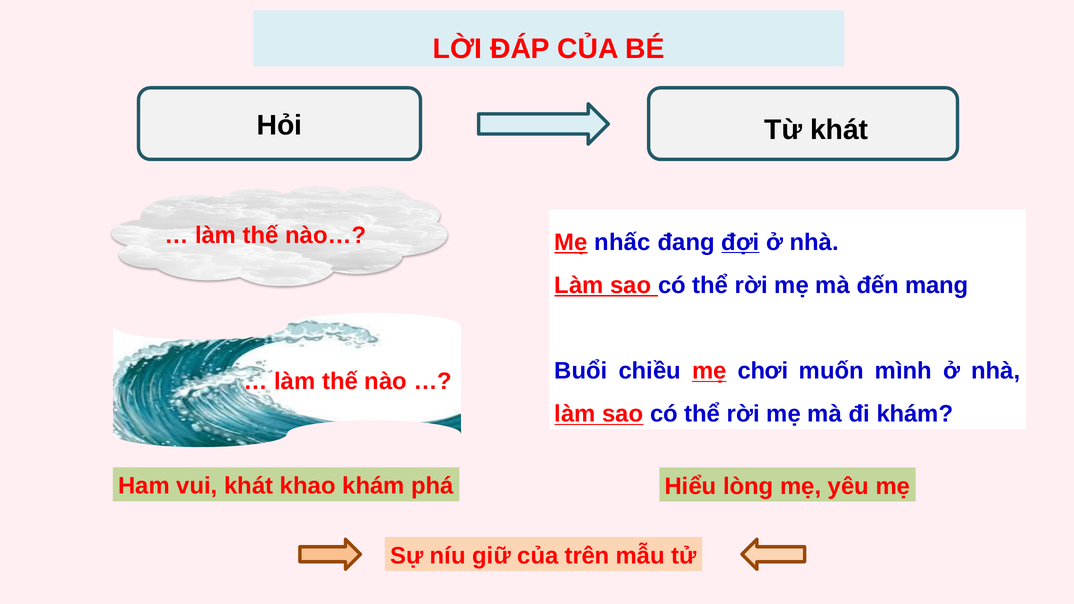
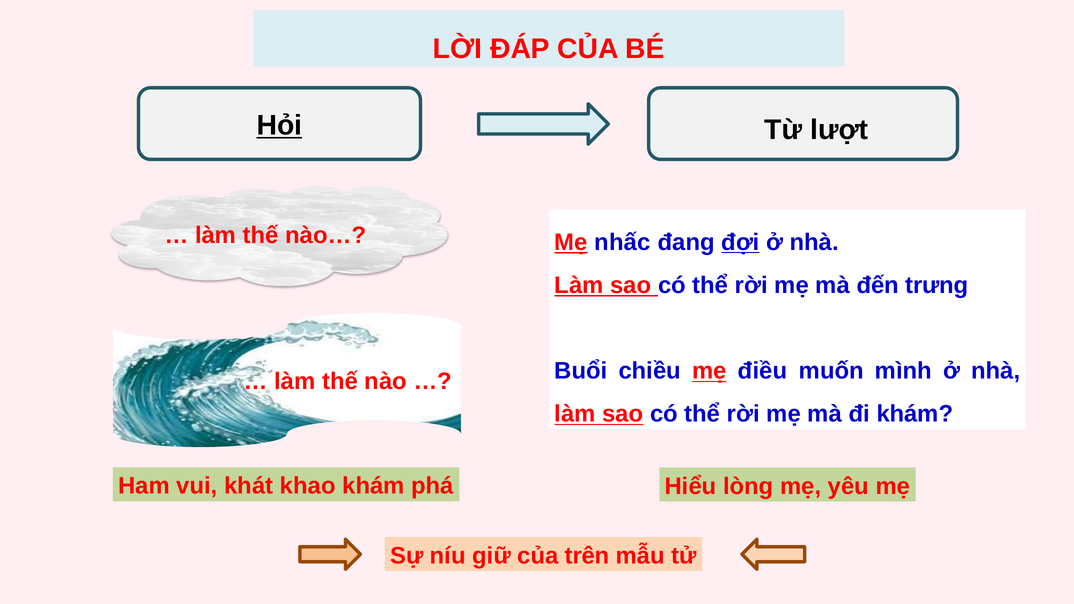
Hỏi underline: none -> present
Từ khát: khát -> lượt
mang: mang -> trưng
chơi: chơi -> điều
